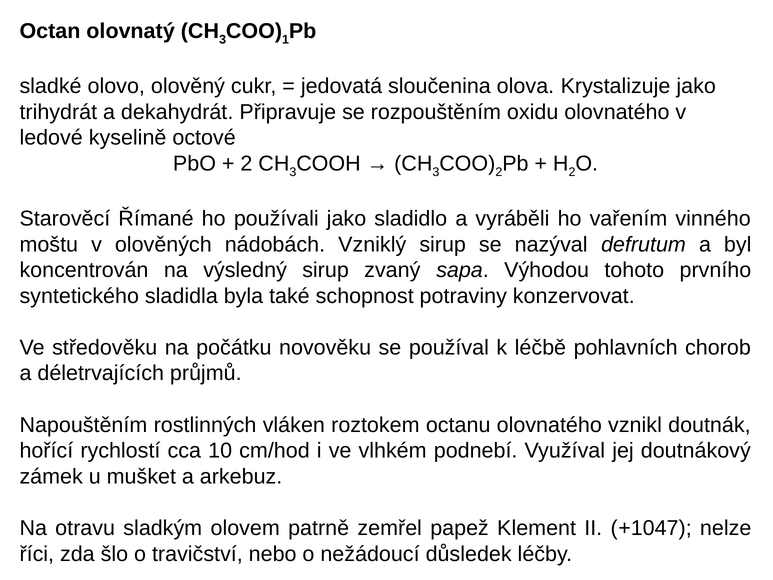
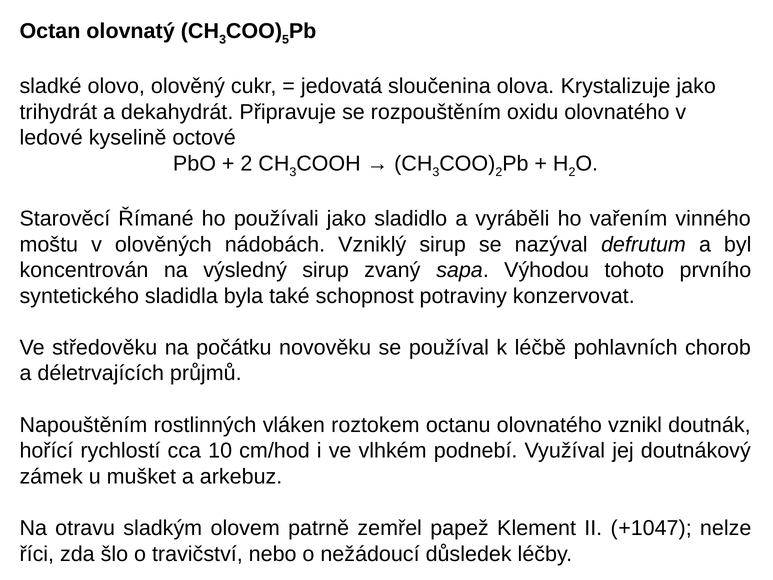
1: 1 -> 5
